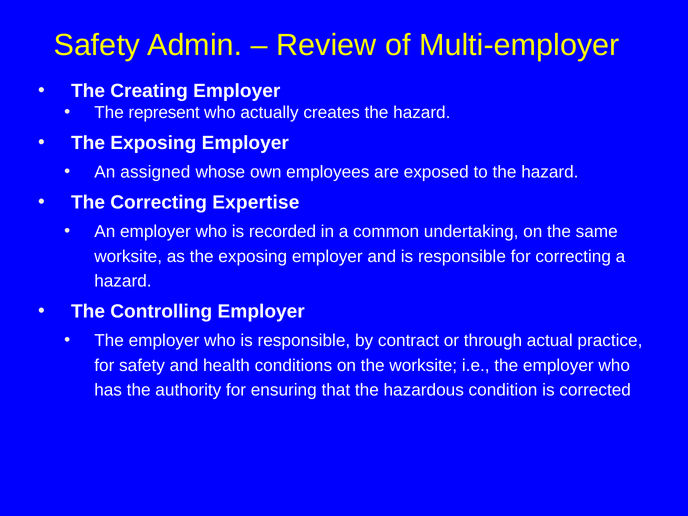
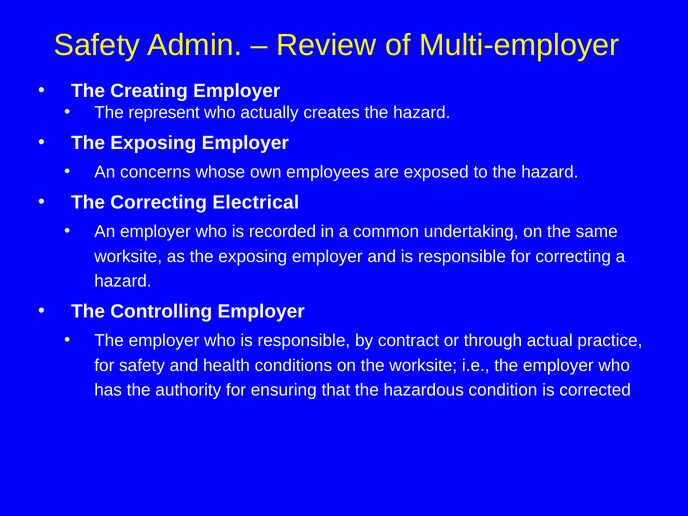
assigned: assigned -> concerns
Expertise: Expertise -> Electrical
